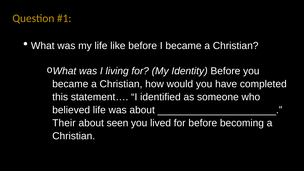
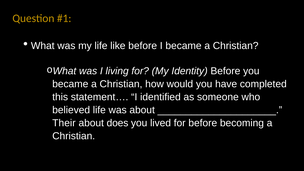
seen: seen -> does
